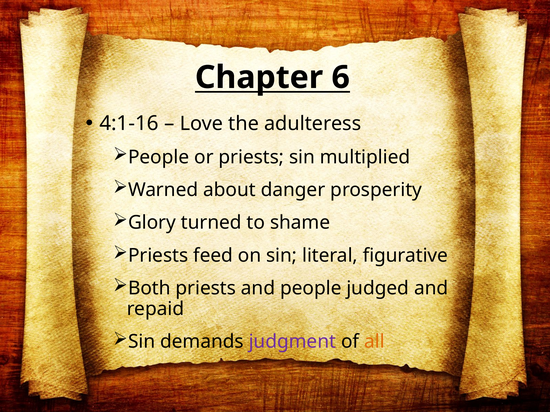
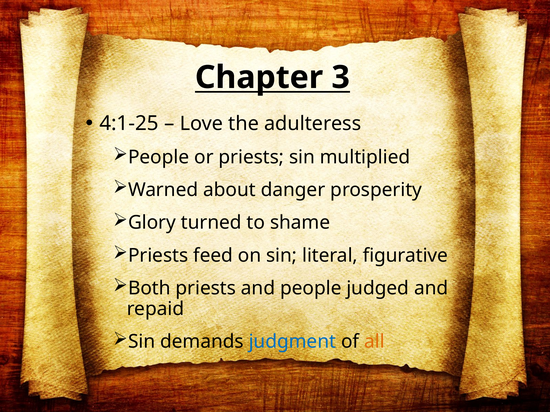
6: 6 -> 3
4:1-16: 4:1-16 -> 4:1-25
judgment colour: purple -> blue
